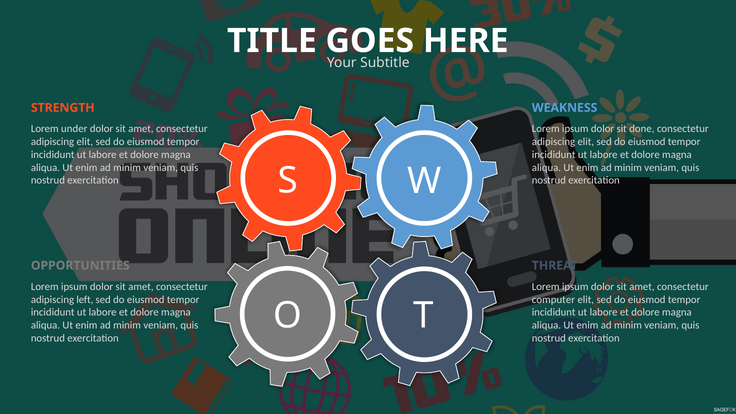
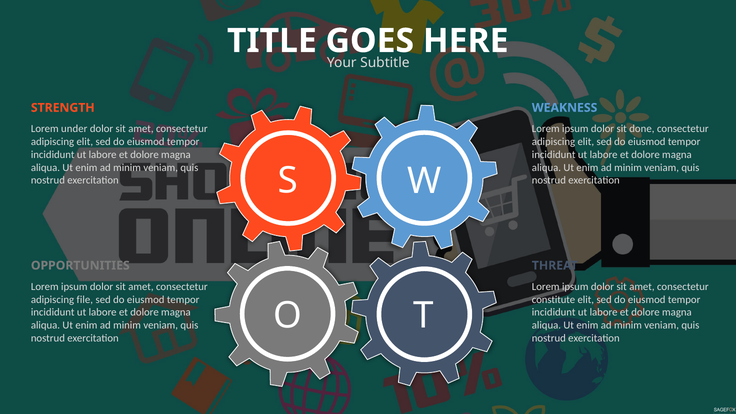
left: left -> file
computer: computer -> constitute
